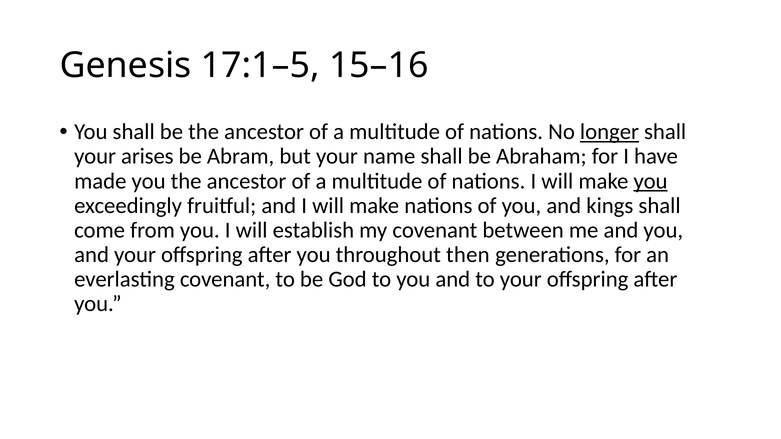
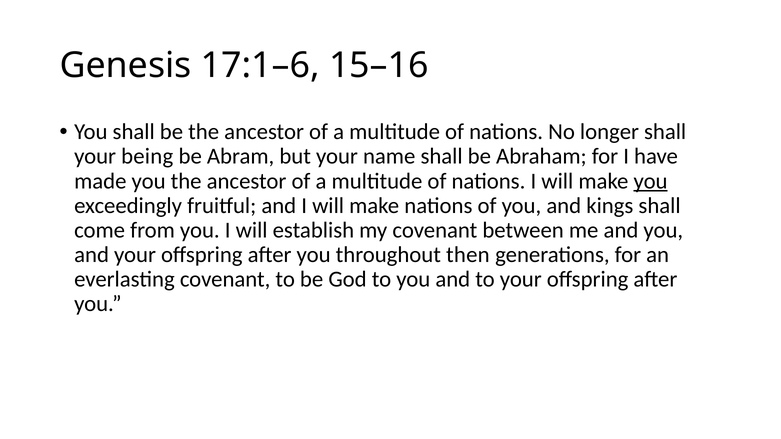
17:1–5: 17:1–5 -> 17:1–6
longer underline: present -> none
arises: arises -> being
